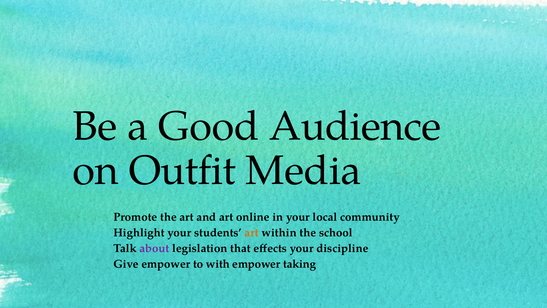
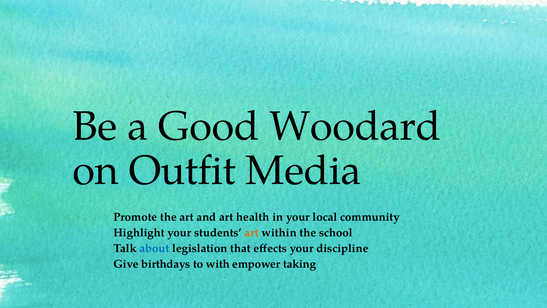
Audience: Audience -> Woodard
online: online -> health
about colour: purple -> blue
Give empower: empower -> birthdays
